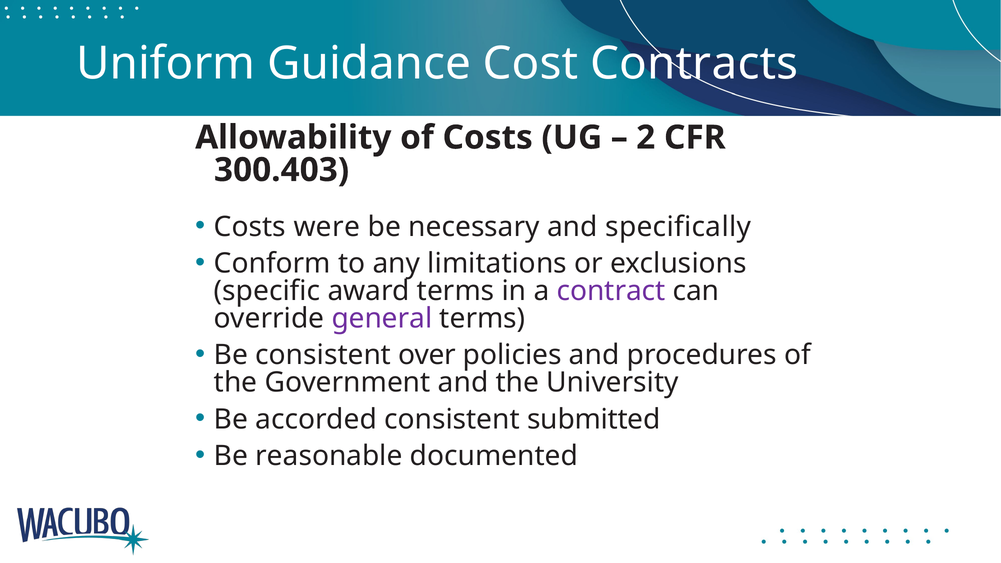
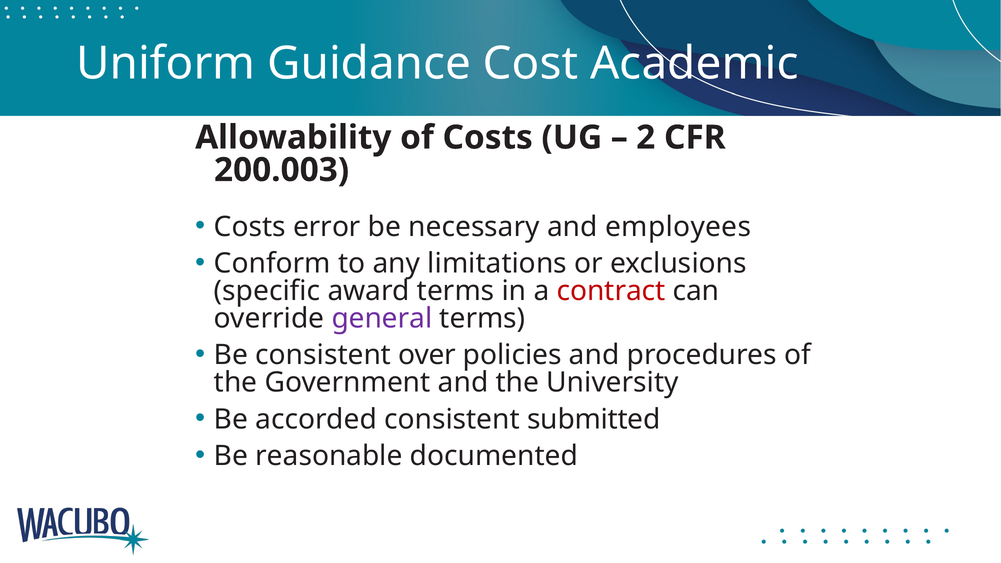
Contracts: Contracts -> Academic
300.403: 300.403 -> 200.003
were: were -> error
specifically: specifically -> employees
contract colour: purple -> red
